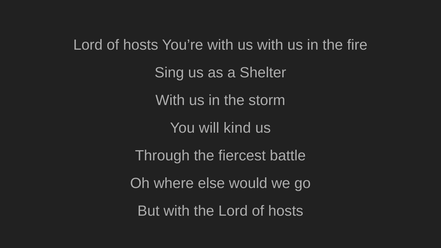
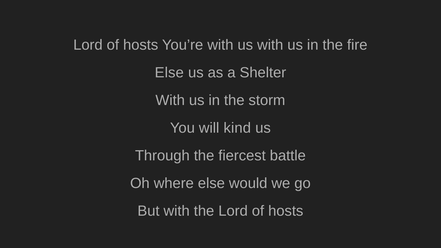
Sing at (169, 73): Sing -> Else
